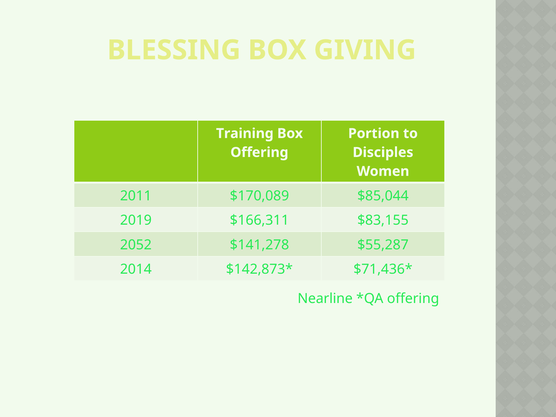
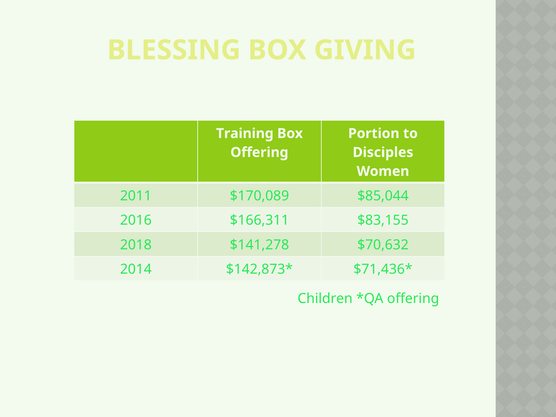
2019: 2019 -> 2016
2052: 2052 -> 2018
$55,287: $55,287 -> $70,632
Nearline: Nearline -> Children
